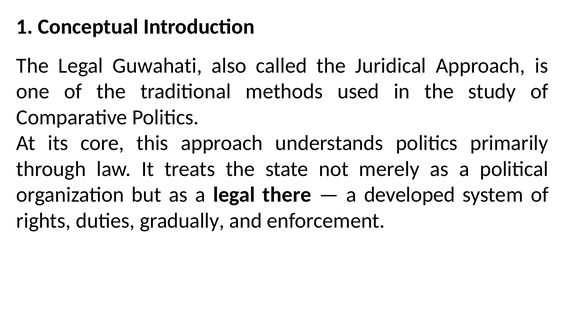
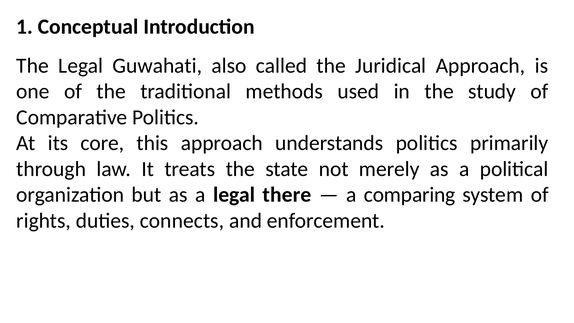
developed: developed -> comparing
gradually: gradually -> connects
